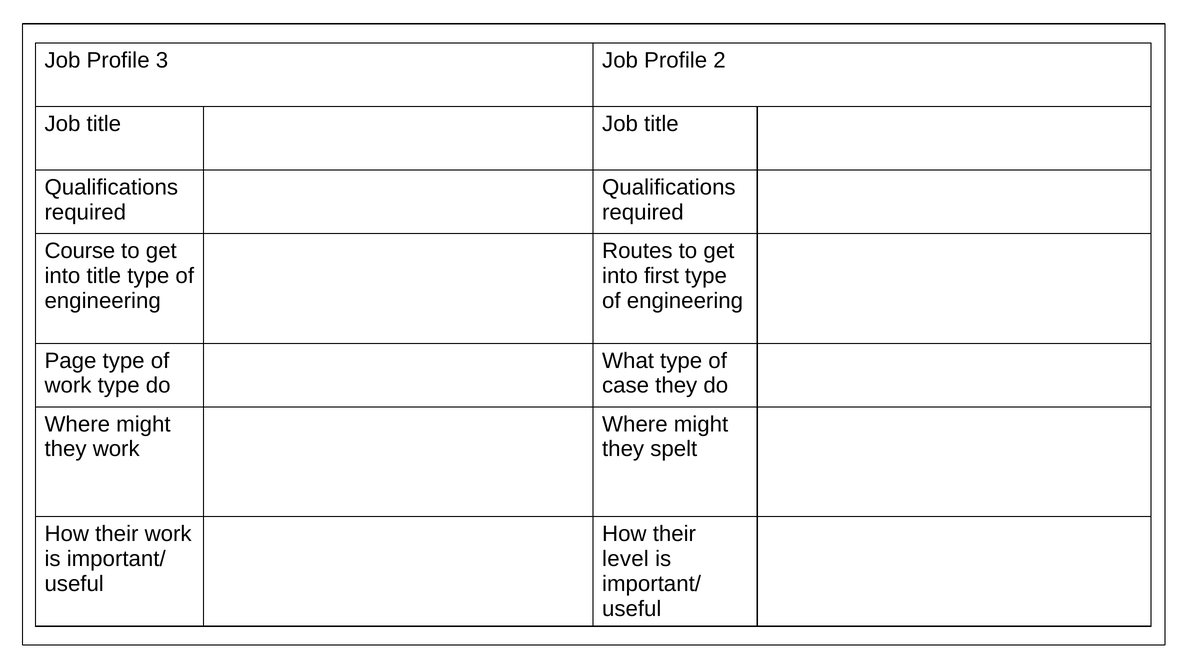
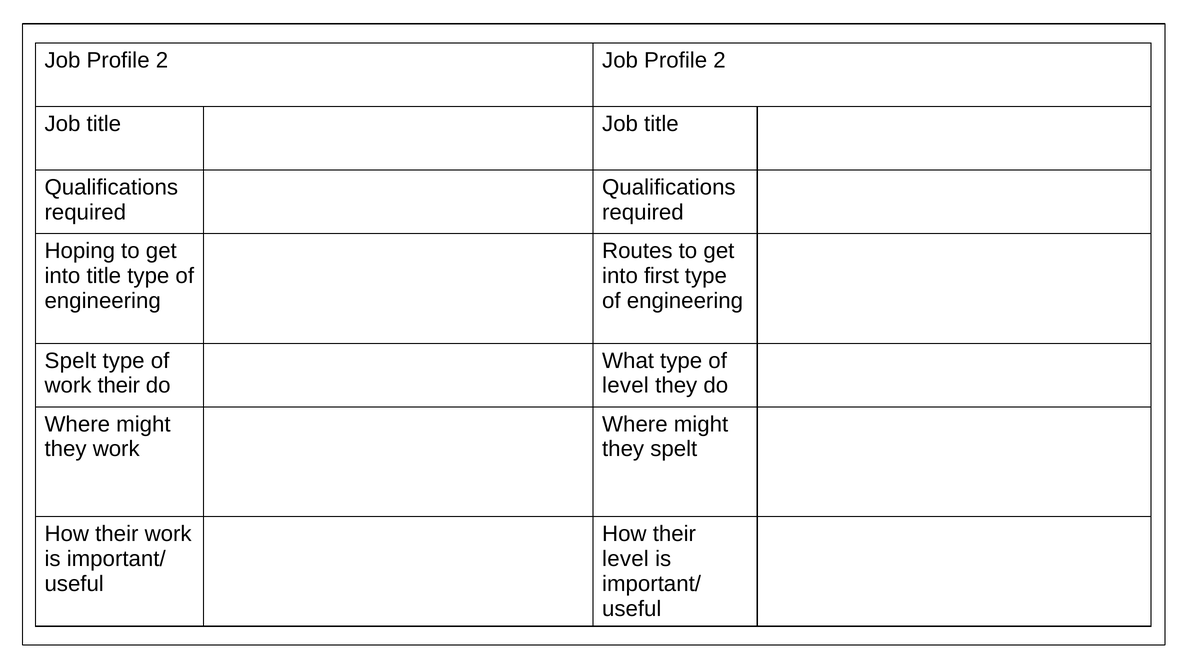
3 at (162, 60): 3 -> 2
Course: Course -> Hoping
Page at (71, 361): Page -> Spelt
work type: type -> their
case at (626, 386): case -> level
